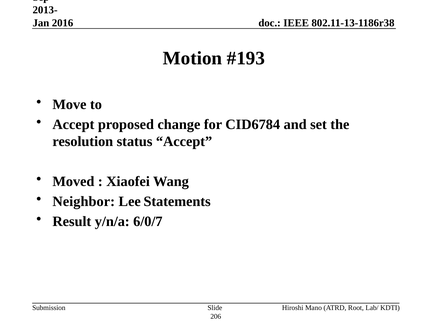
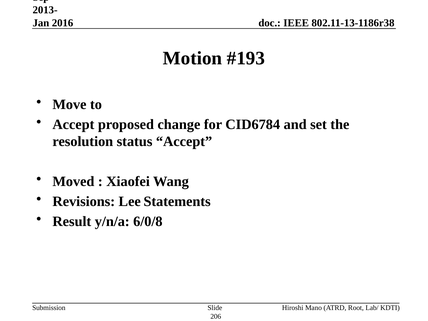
Neighbor: Neighbor -> Revisions
6/0/7: 6/0/7 -> 6/0/8
